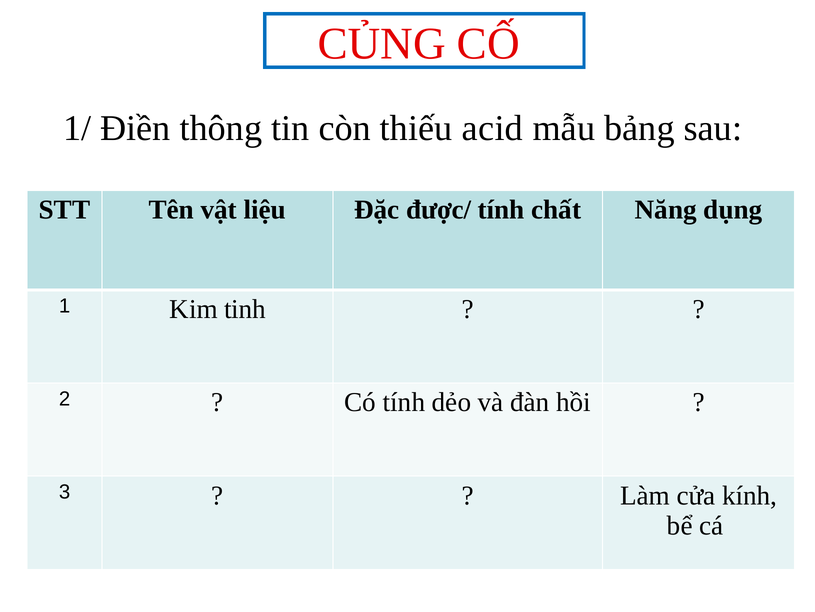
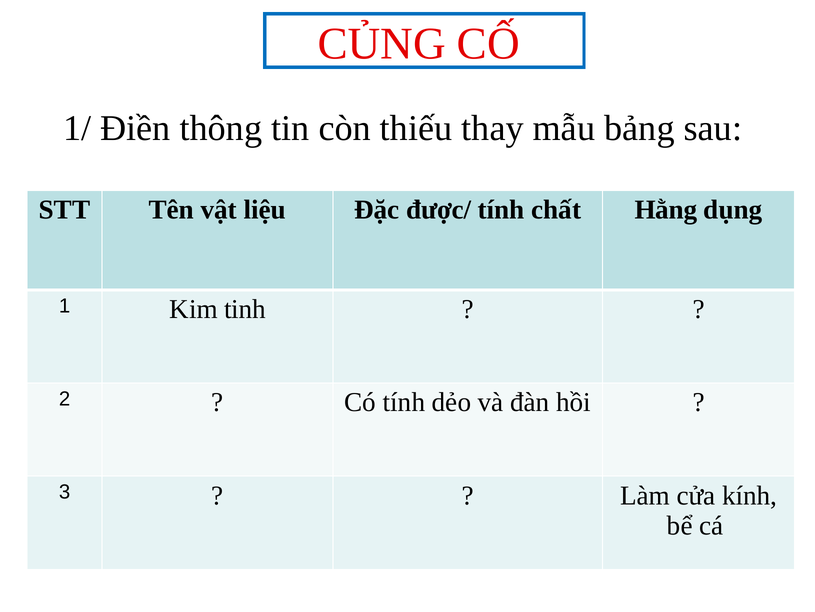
acid: acid -> thay
Năng: Năng -> Hằng
